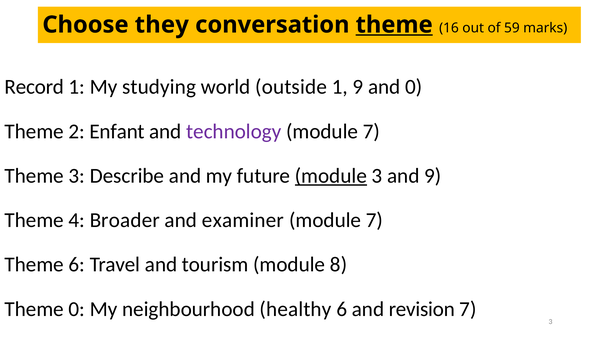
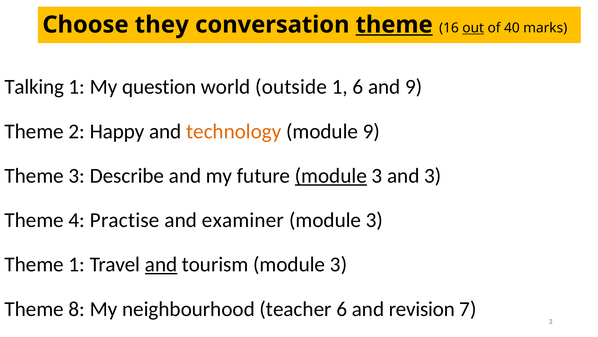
out underline: none -> present
59: 59 -> 40
Record: Record -> Talking
studying: studying -> question
1 9: 9 -> 6
and 0: 0 -> 9
Enfant: Enfant -> Happy
technology colour: purple -> orange
7 at (371, 131): 7 -> 9
and 9: 9 -> 3
Broader: Broader -> Practise
7 at (374, 220): 7 -> 3
Theme 6: 6 -> 1
and at (161, 264) underline: none -> present
tourism module 8: 8 -> 3
Theme 0: 0 -> 8
healthy: healthy -> teacher
